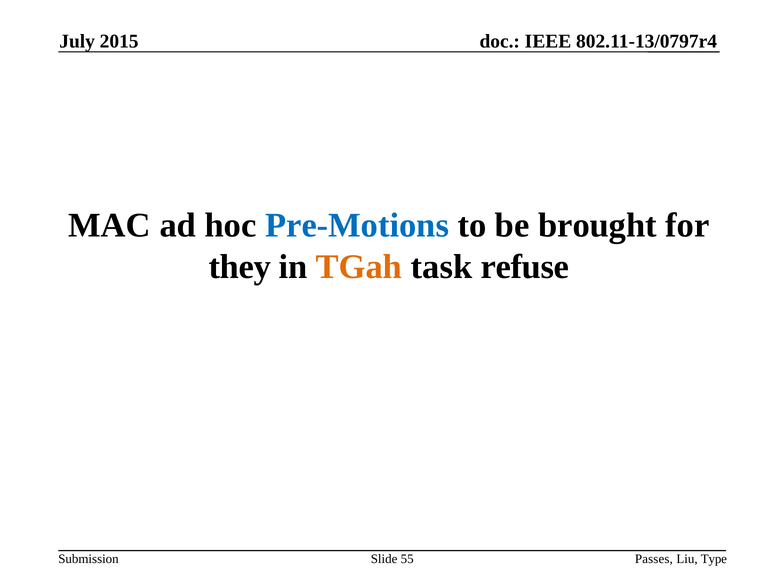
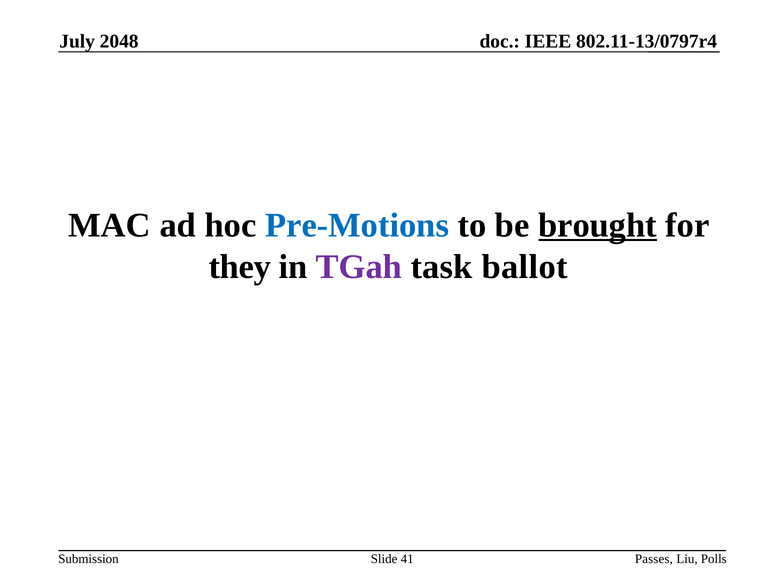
2015: 2015 -> 2048
brought underline: none -> present
TGah colour: orange -> purple
refuse: refuse -> ballot
Type: Type -> Polls
55: 55 -> 41
